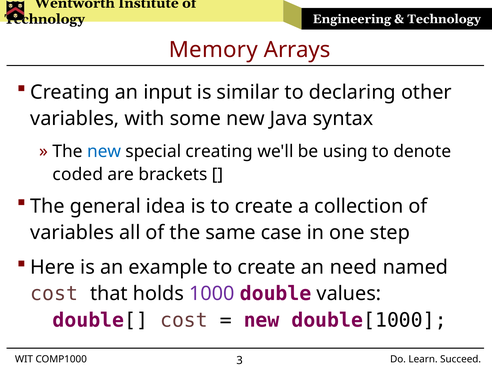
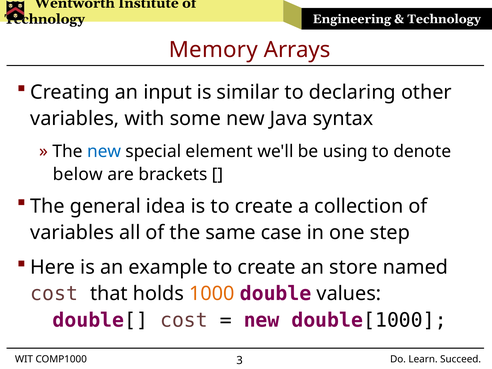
special creating: creating -> element
coded: coded -> below
need: need -> store
1000 colour: purple -> orange
